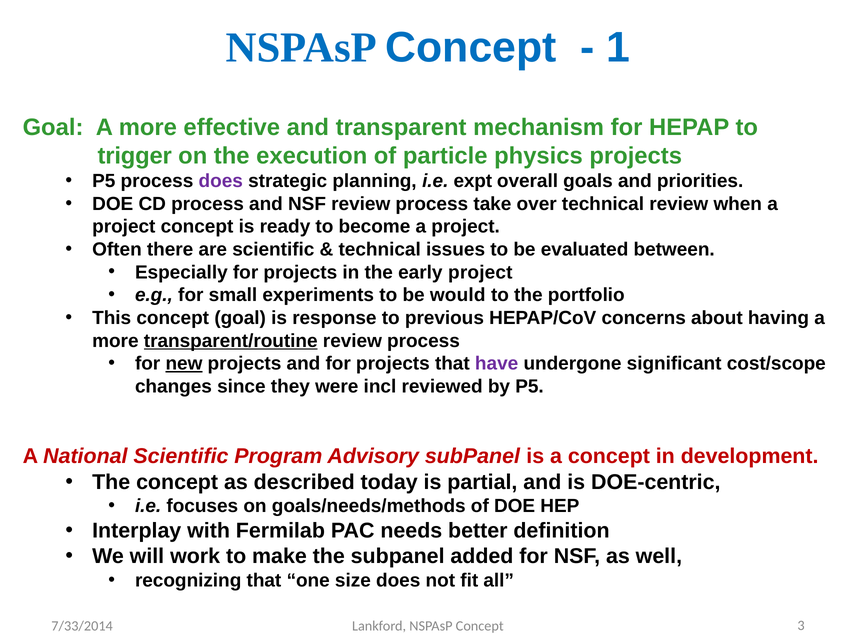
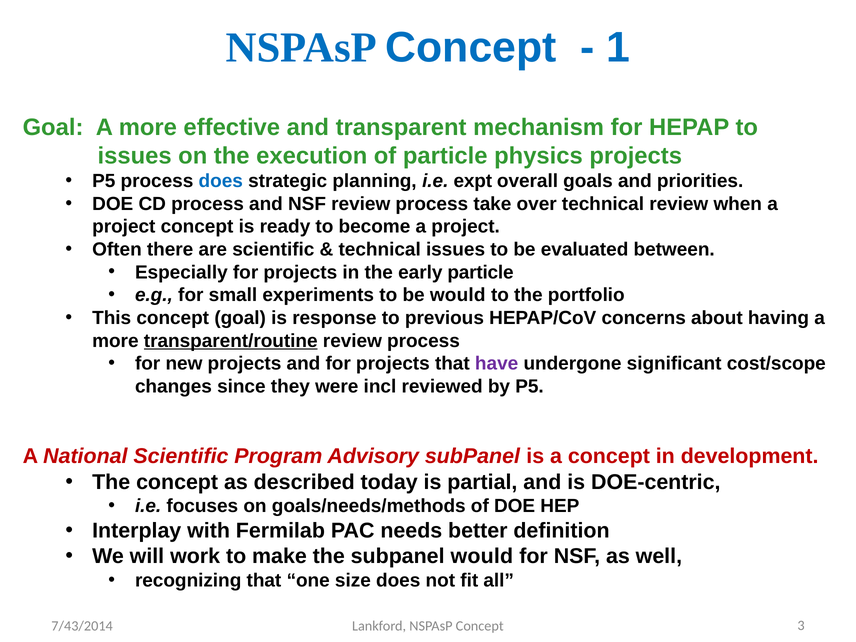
trigger at (135, 156): trigger -> issues
does at (221, 181) colour: purple -> blue
early project: project -> particle
new underline: present -> none
subpanel added: added -> would
7/33/2014: 7/33/2014 -> 7/43/2014
